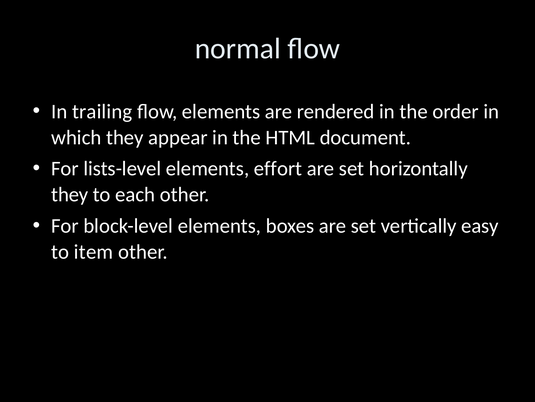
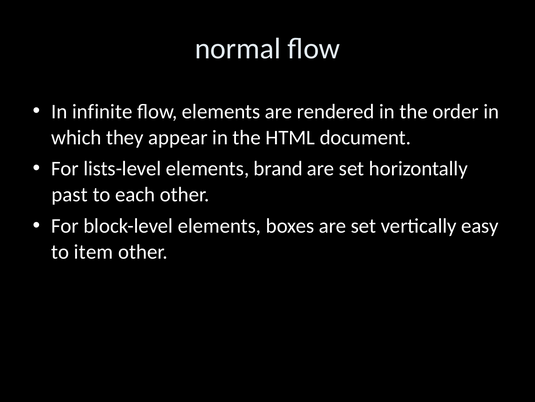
trailing: trailing -> infinite
effort: effort -> brand
they at (70, 194): they -> past
